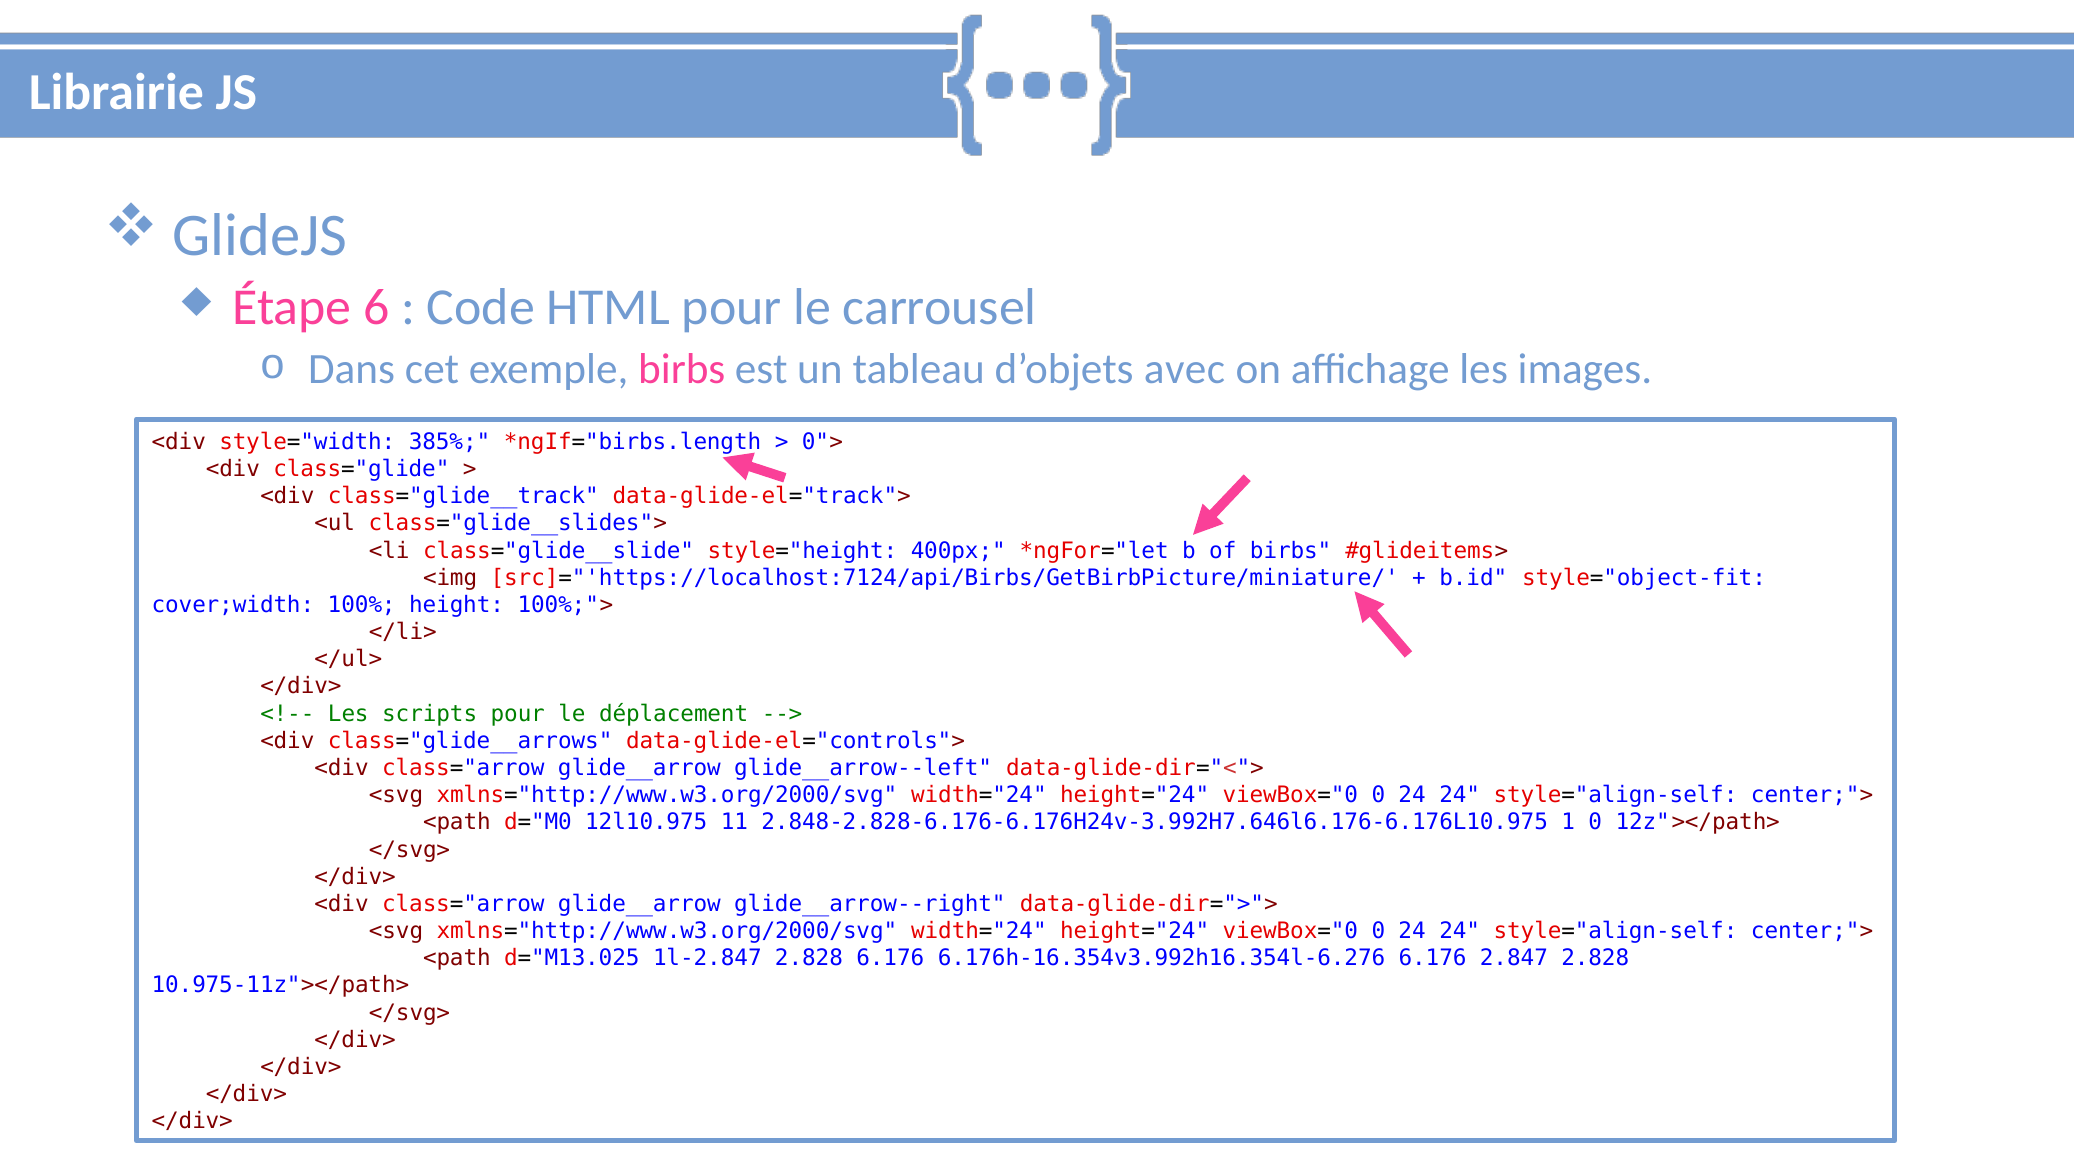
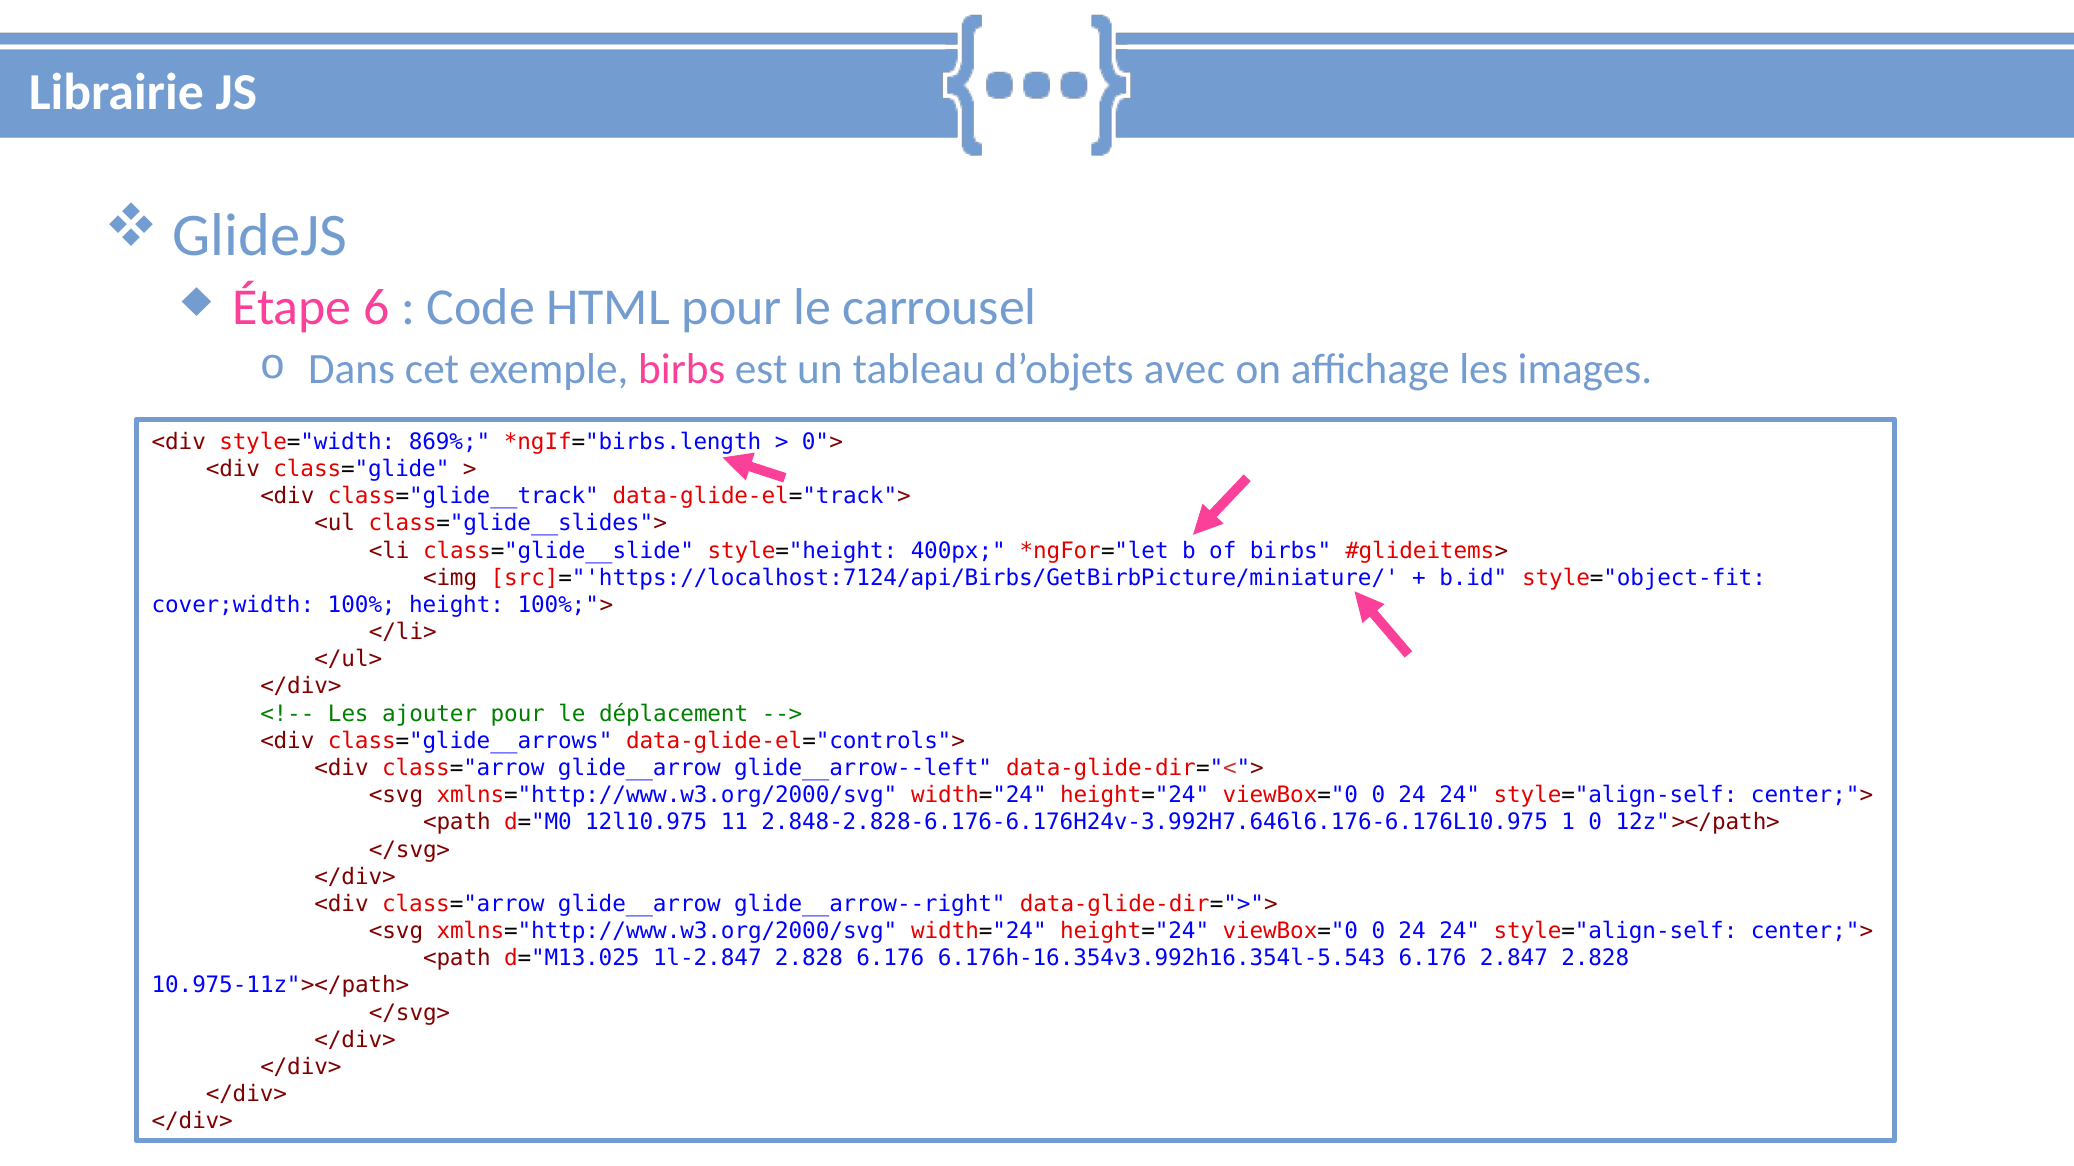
385%: 385% -> 869%
scripts: scripts -> ajouter
6.176h-16.354v3.992h16.354l-6.276: 6.176h-16.354v3.992h16.354l-6.276 -> 6.176h-16.354v3.992h16.354l-5.543
